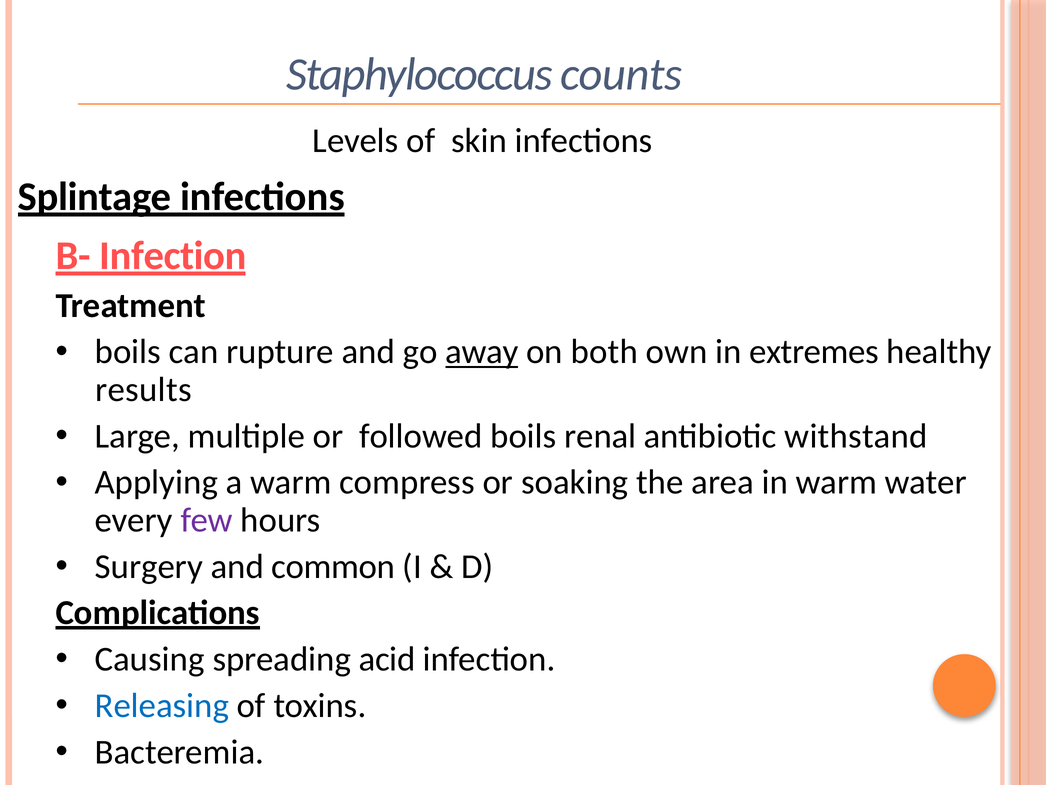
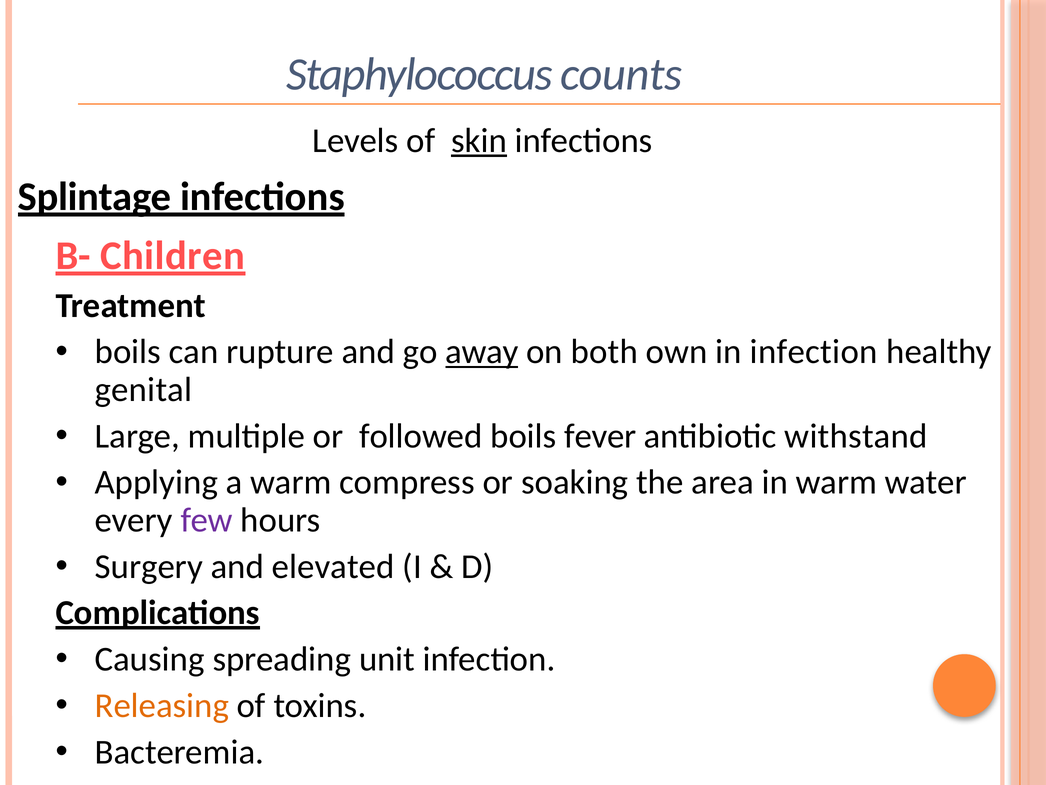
skin underline: none -> present
B- Infection: Infection -> Children
in extremes: extremes -> infection
results: results -> genital
renal: renal -> fever
common: common -> elevated
acid: acid -> unit
Releasing colour: blue -> orange
